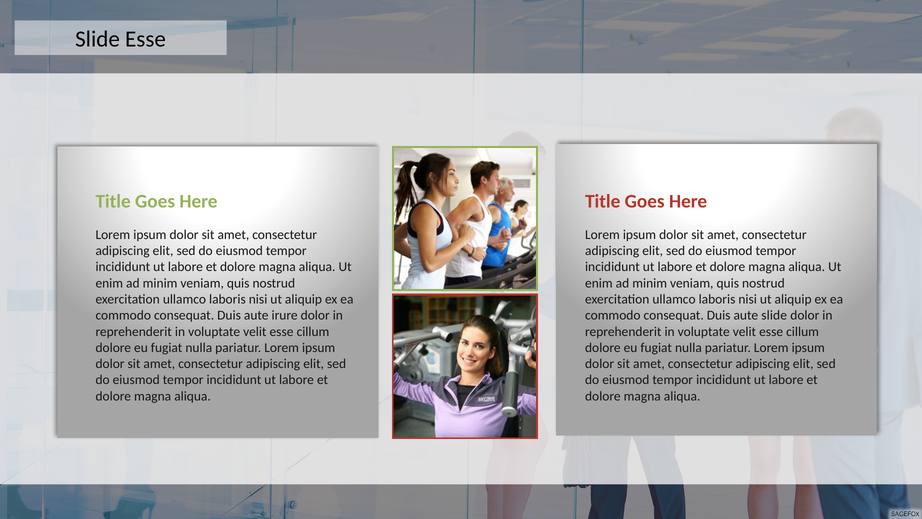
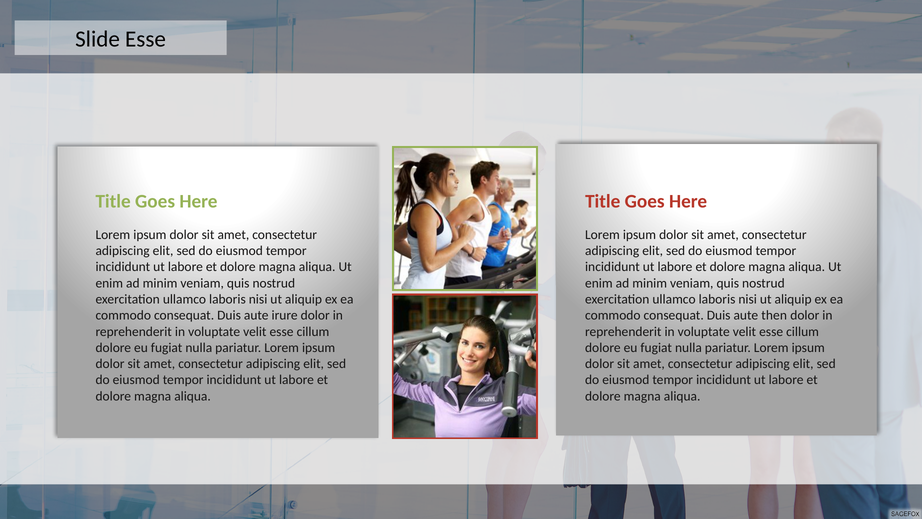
aute slide: slide -> then
